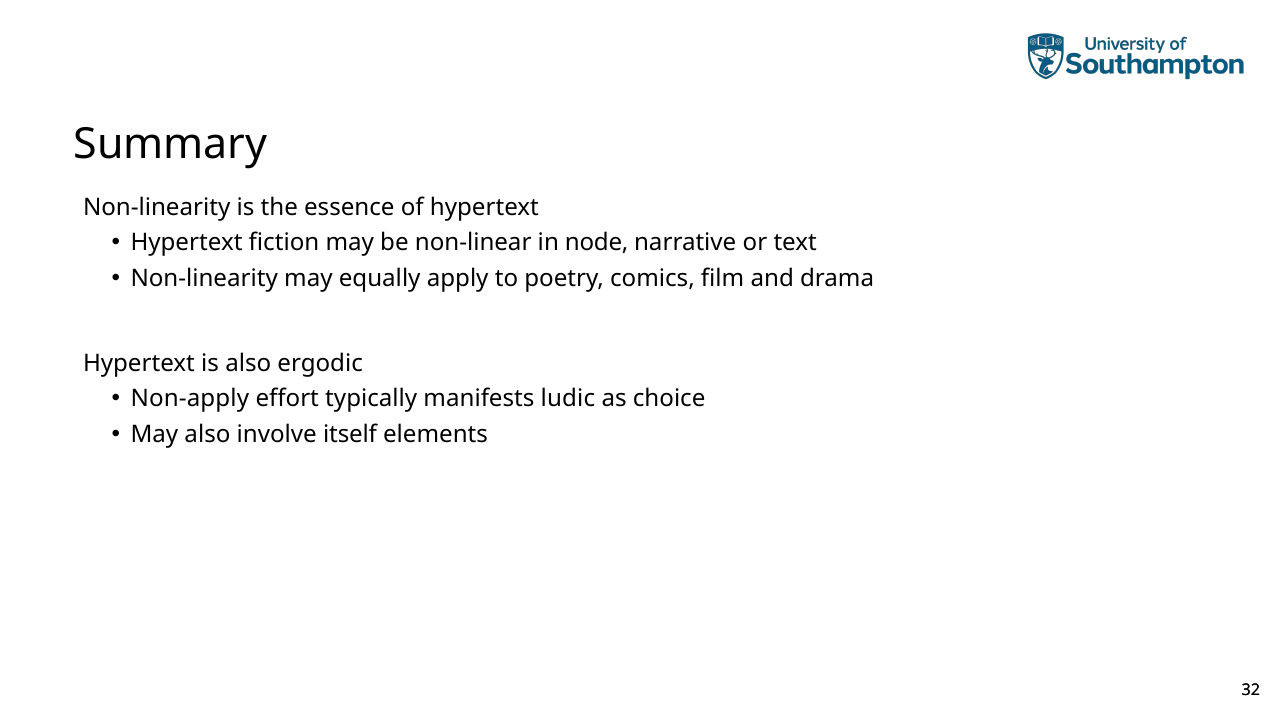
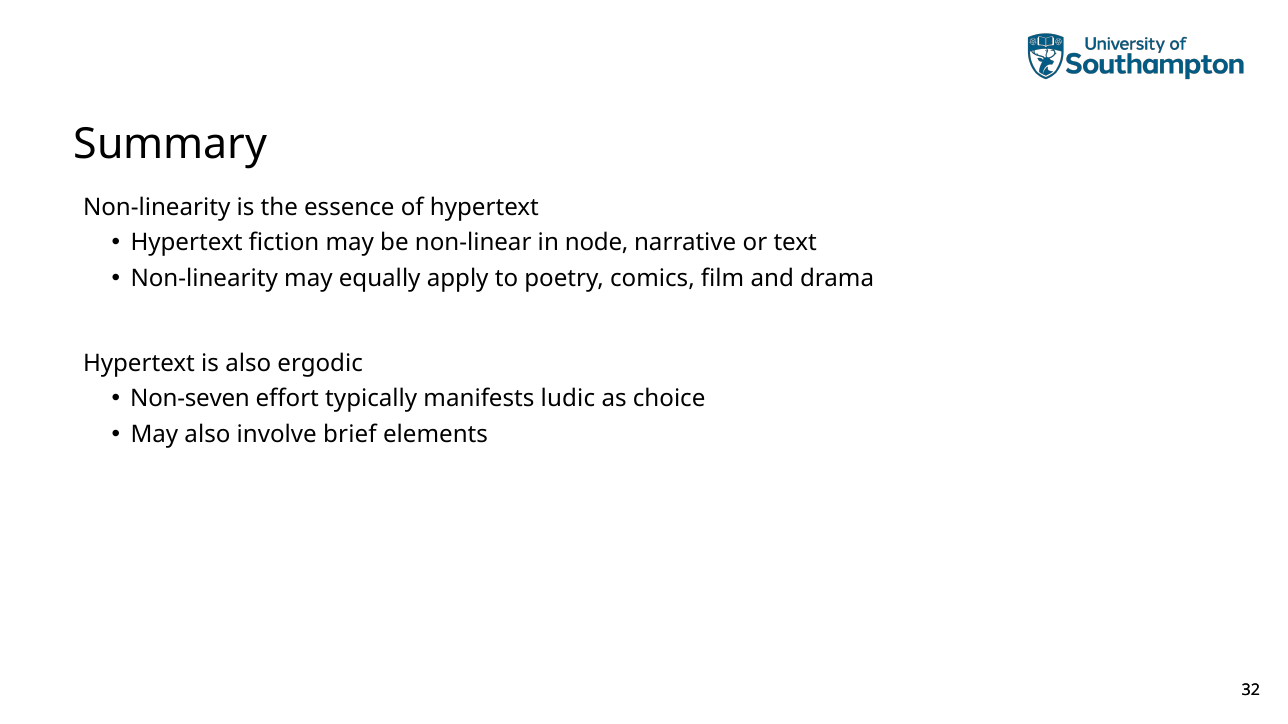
Non-apply: Non-apply -> Non-seven
itself: itself -> brief
